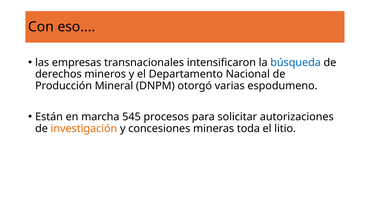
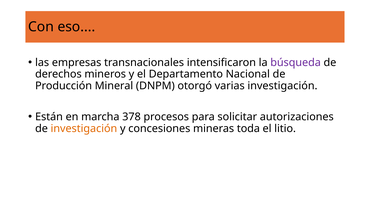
búsqueda colour: blue -> purple
varias espodumeno: espodumeno -> investigación
545: 545 -> 378
